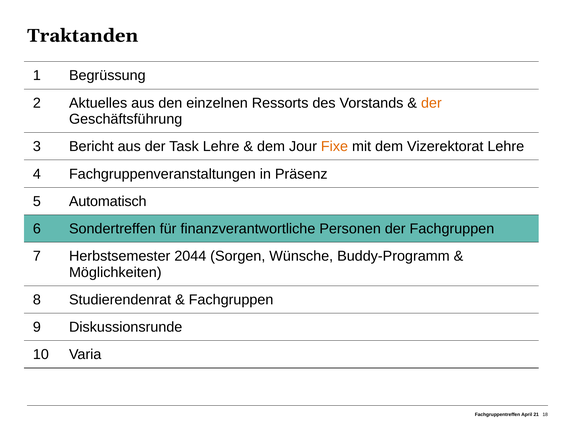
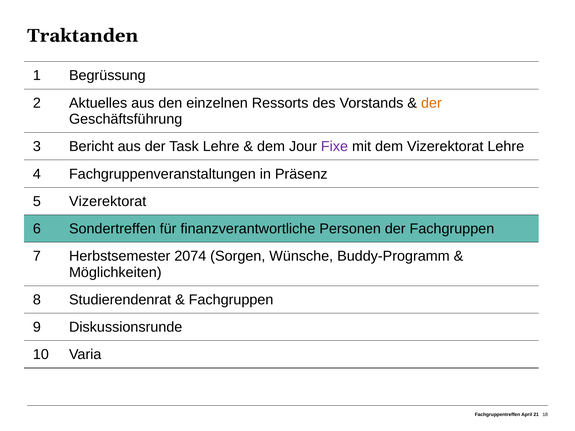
Fixe colour: orange -> purple
5 Automatisch: Automatisch -> Vizerektorat
2044: 2044 -> 2074
